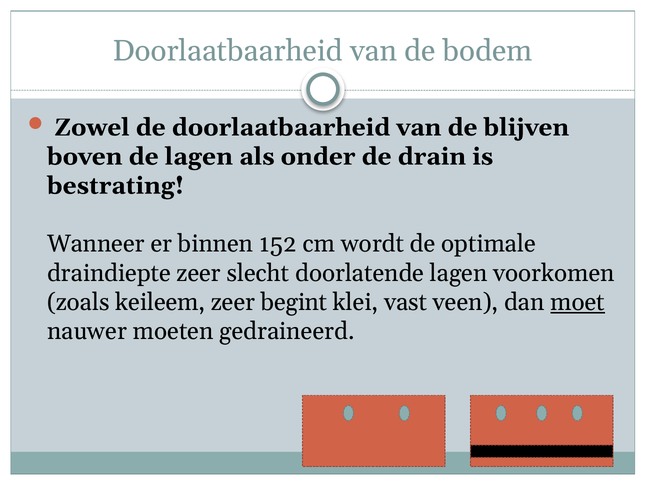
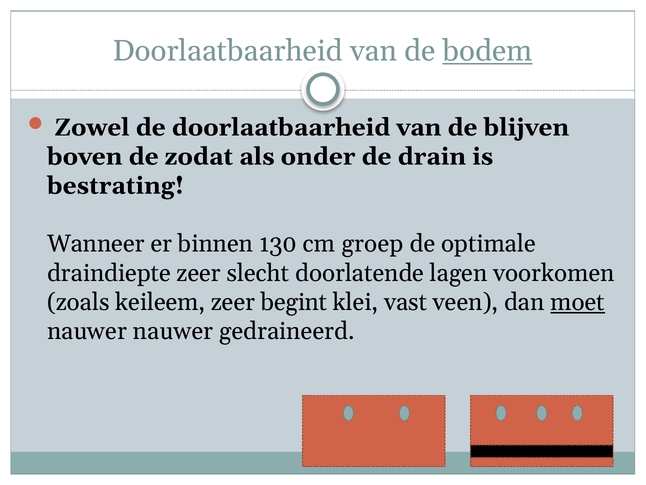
bodem underline: none -> present
de lagen: lagen -> zodat
152: 152 -> 130
wordt: wordt -> groep
nauwer moeten: moeten -> nauwer
